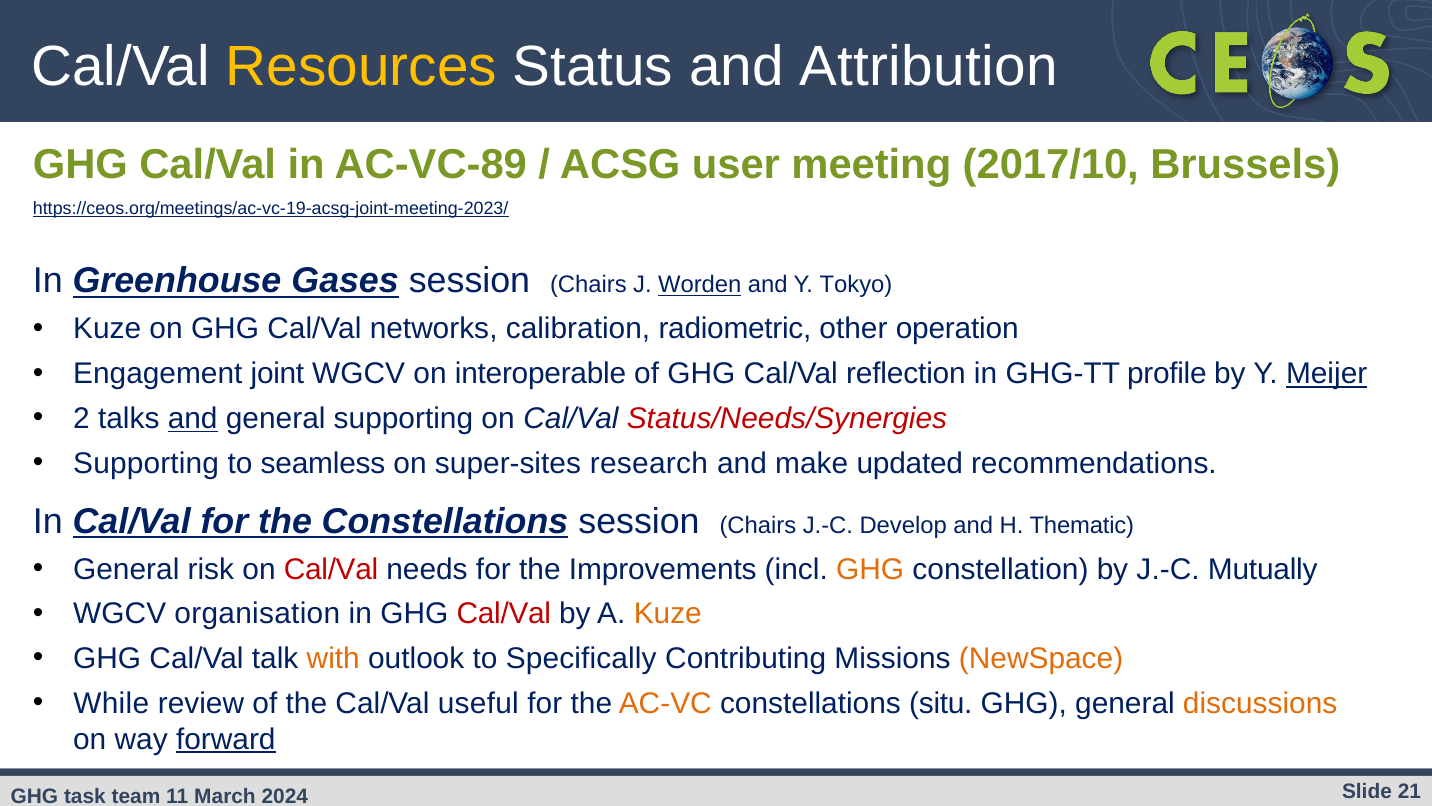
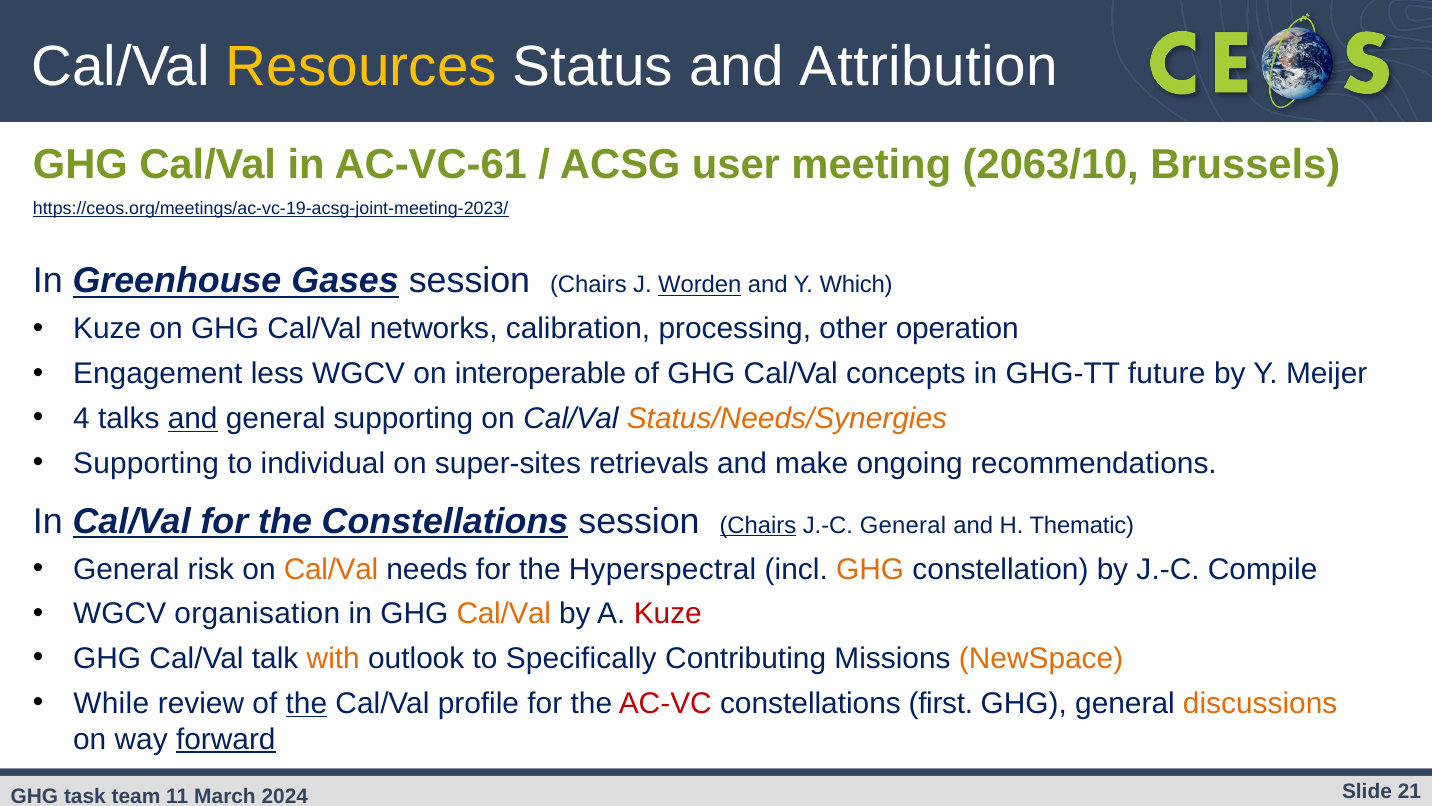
AC-VC-89: AC-VC-89 -> AC-VC-61
2017/10: 2017/10 -> 2063/10
Tokyo: Tokyo -> Which
radiometric: radiometric -> processing
joint: joint -> less
reflection: reflection -> concepts
profile: profile -> future
Meijer underline: present -> none
2: 2 -> 4
Status/Needs/Synergies colour: red -> orange
seamless: seamless -> individual
research: research -> retrievals
updated: updated -> ongoing
Chairs at (758, 525) underline: none -> present
J.-C Develop: Develop -> General
Cal/Val at (331, 569) colour: red -> orange
Improvements: Improvements -> Hyperspectral
Mutually: Mutually -> Compile
Cal/Val at (504, 614) colour: red -> orange
Kuze at (668, 614) colour: orange -> red
the at (306, 703) underline: none -> present
useful: useful -> profile
AC-VC colour: orange -> red
situ: situ -> first
